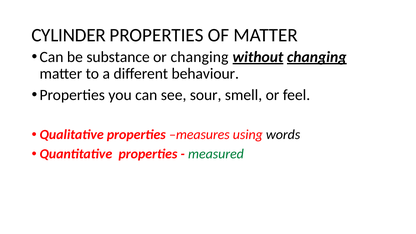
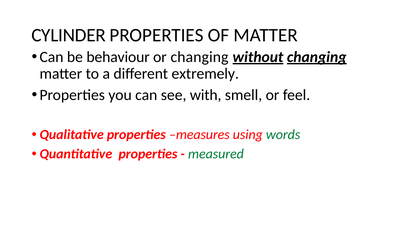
substance: substance -> behaviour
behaviour: behaviour -> extremely
sour: sour -> with
words colour: black -> green
